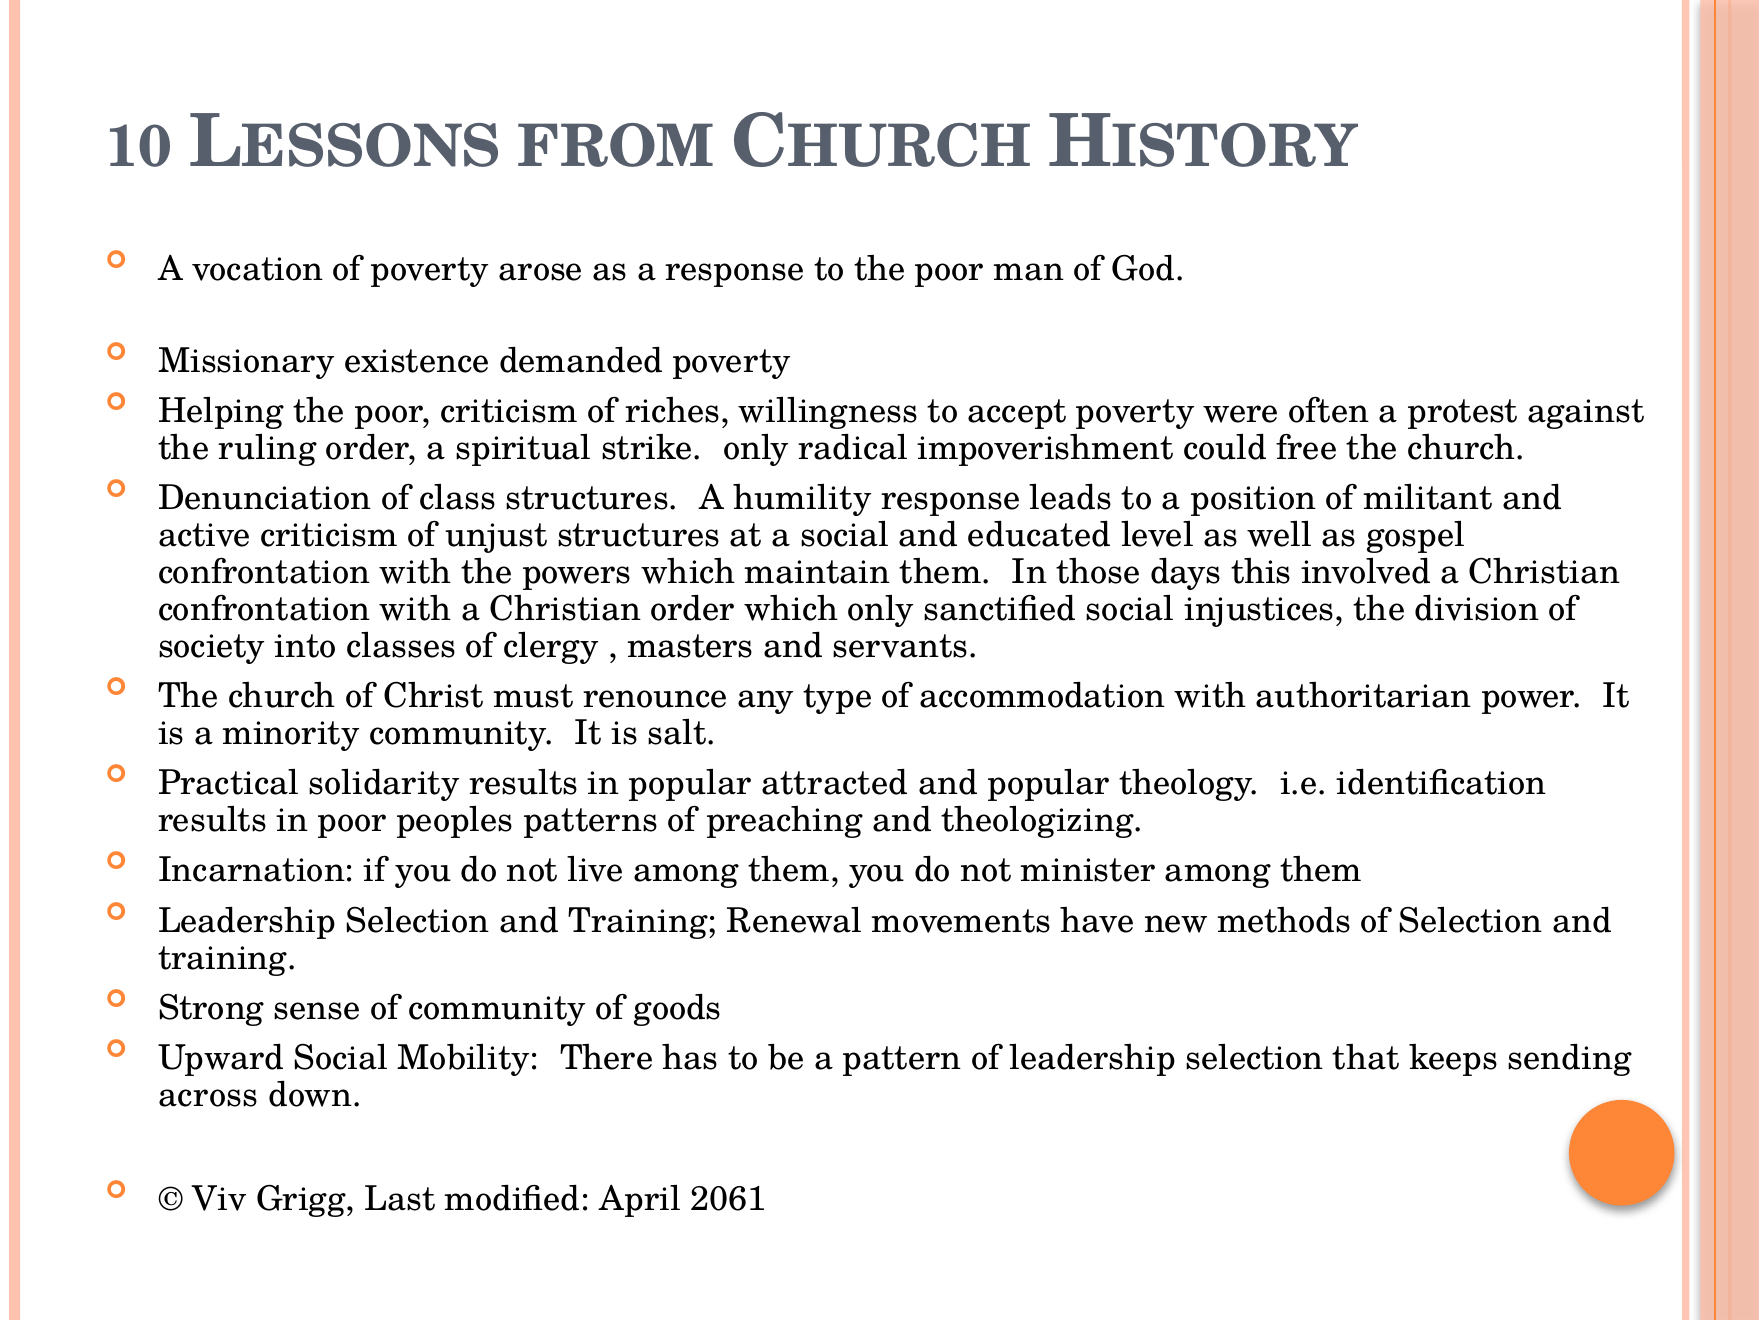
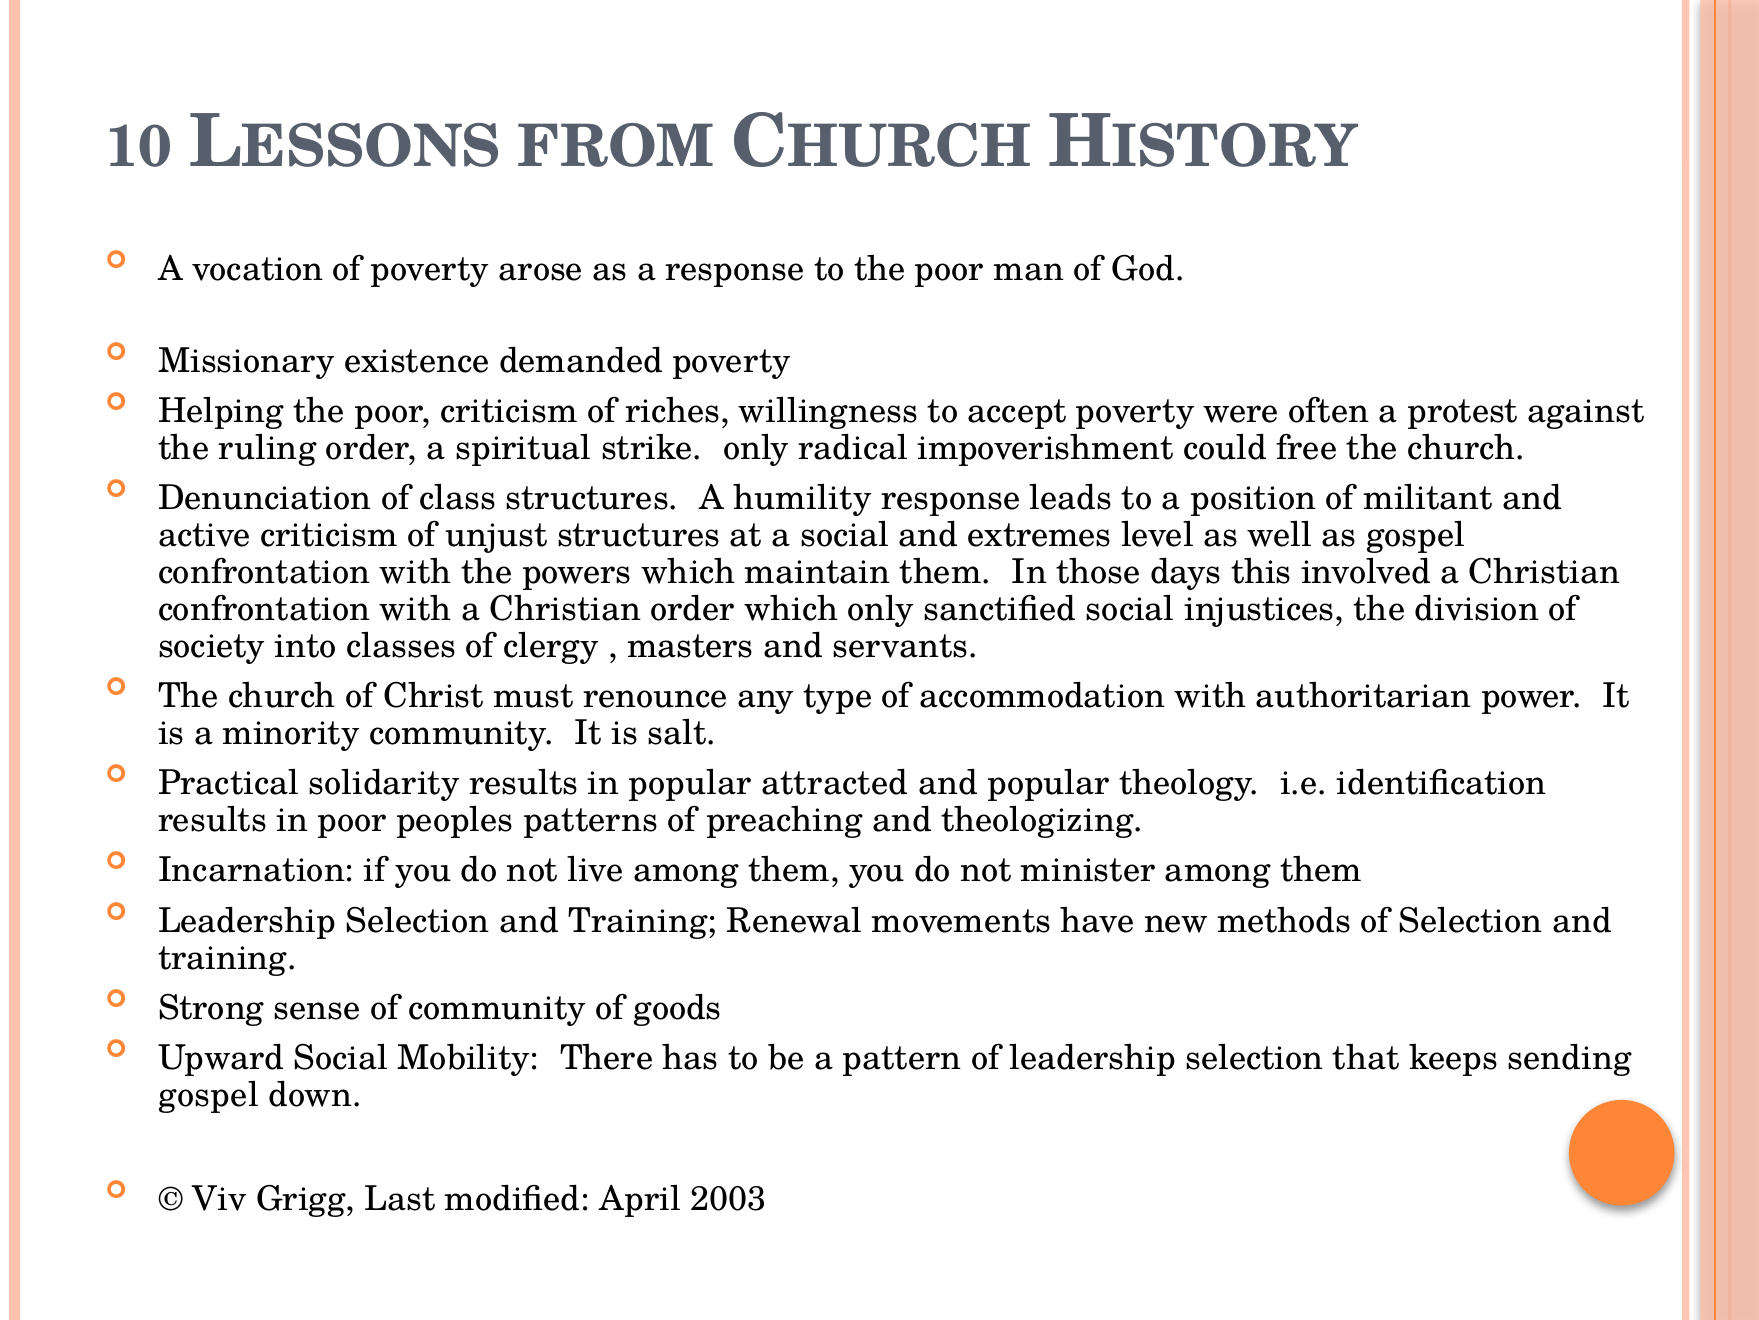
educated: educated -> extremes
across at (209, 1095): across -> gospel
2061: 2061 -> 2003
